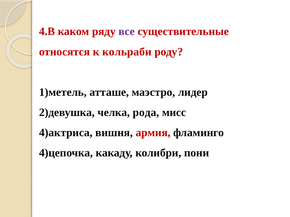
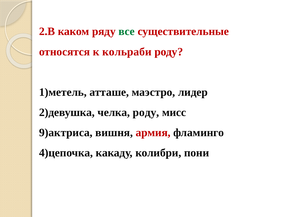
4.В: 4.В -> 2.В
все colour: purple -> green
челка рода: рода -> роду
4)актриса: 4)актриса -> 9)актриса
